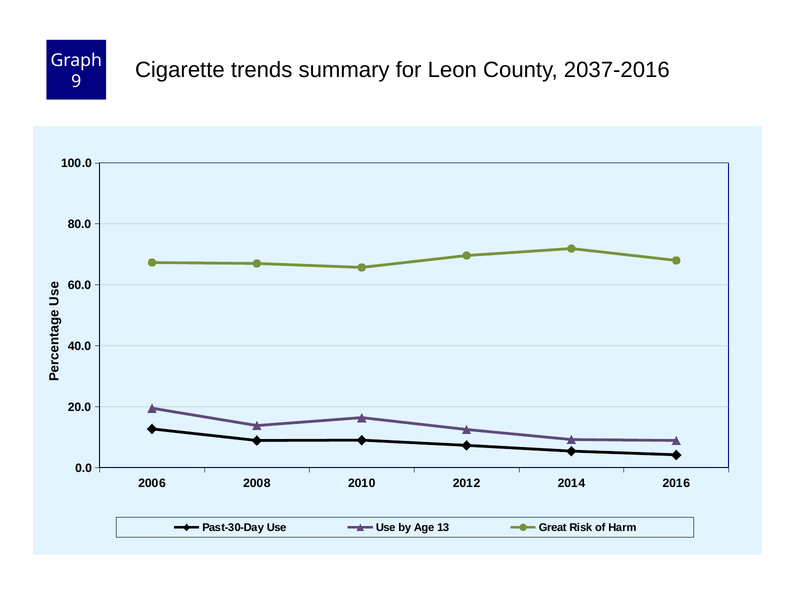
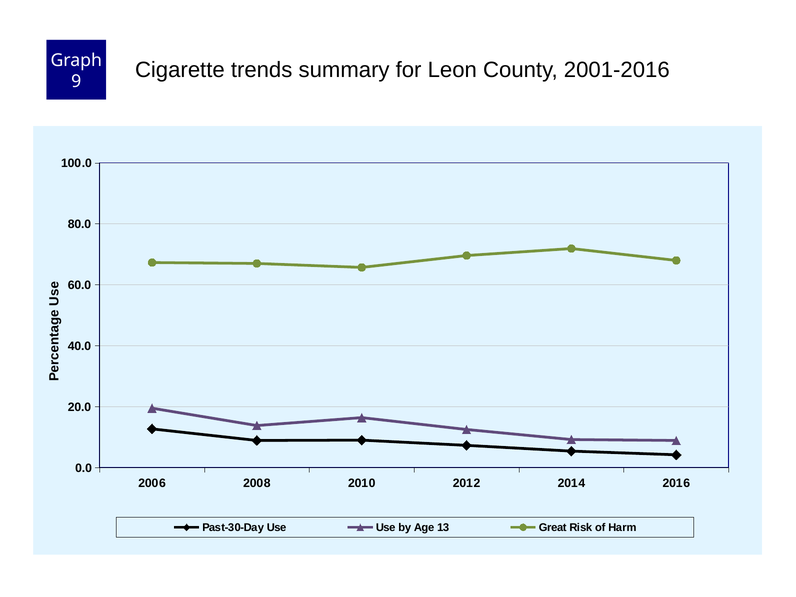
2037-2016: 2037-2016 -> 2001-2016
